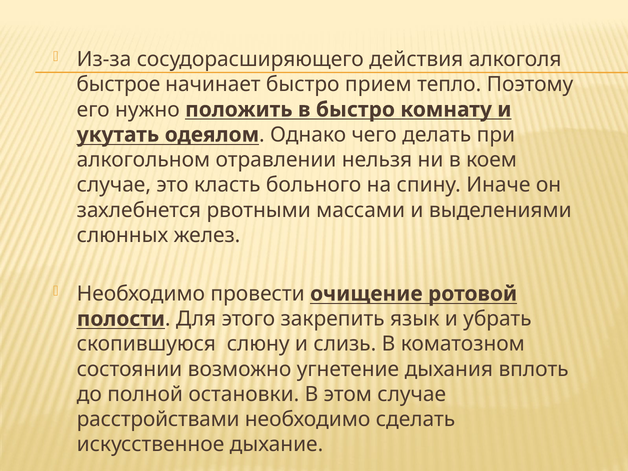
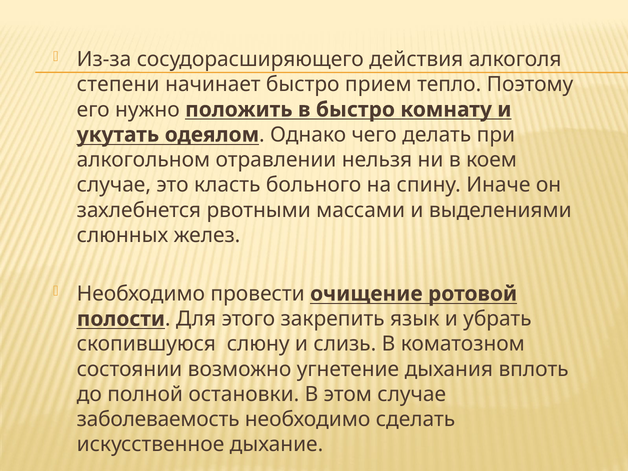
быстрое: быстрое -> степени
расстройствами: расстройствами -> заболеваемость
